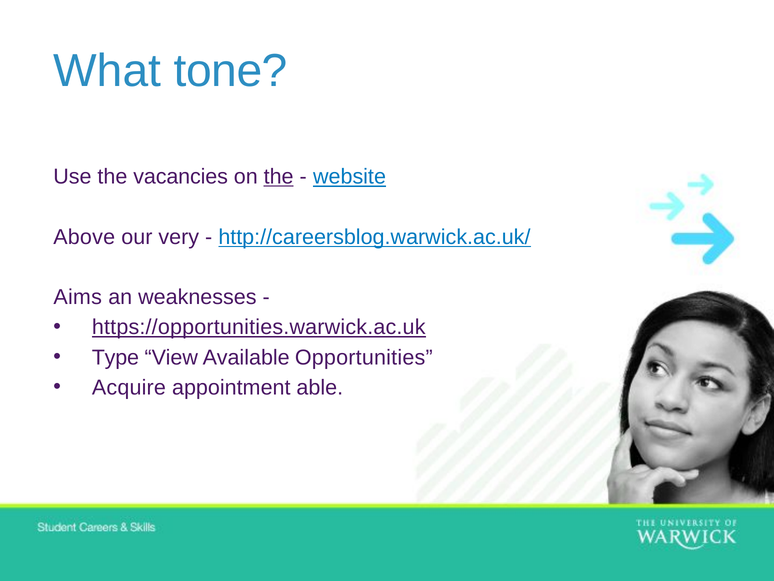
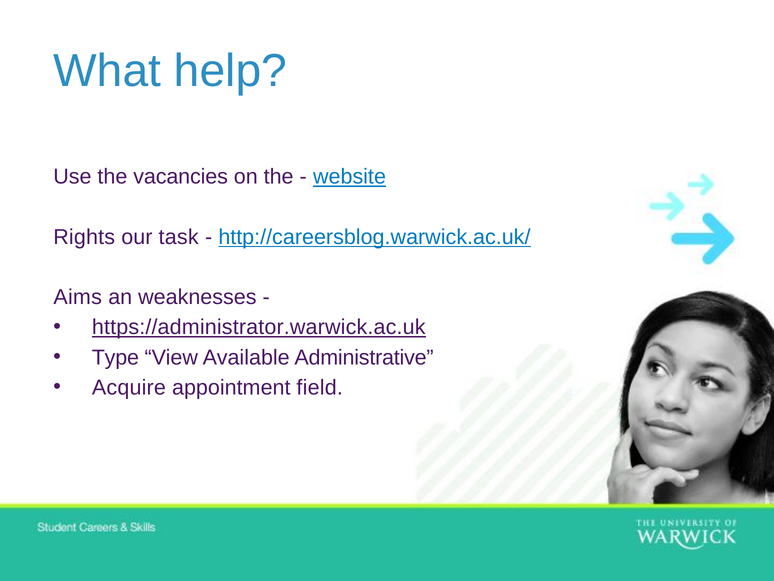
tone: tone -> help
the at (279, 177) underline: present -> none
Above: Above -> Rights
very: very -> task
https://opportunities.warwick.ac.uk: https://opportunities.warwick.ac.uk -> https://administrator.warwick.ac.uk
Opportunities: Opportunities -> Administrative
able: able -> field
